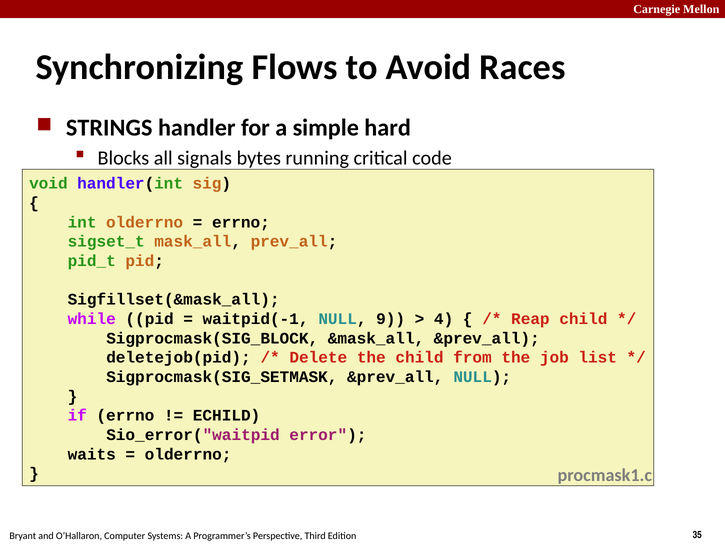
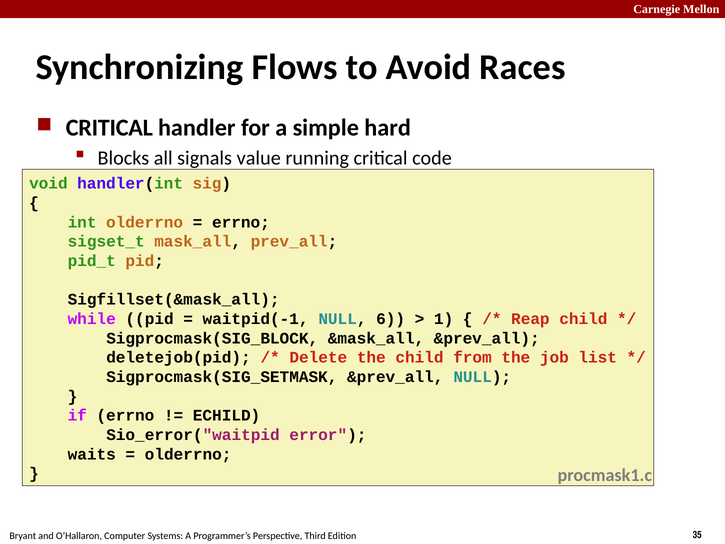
STRINGS at (109, 128): STRINGS -> CRITICAL
bytes: bytes -> value
9: 9 -> 6
4: 4 -> 1
